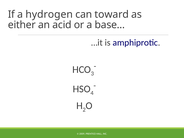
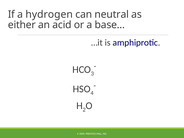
toward: toward -> neutral
